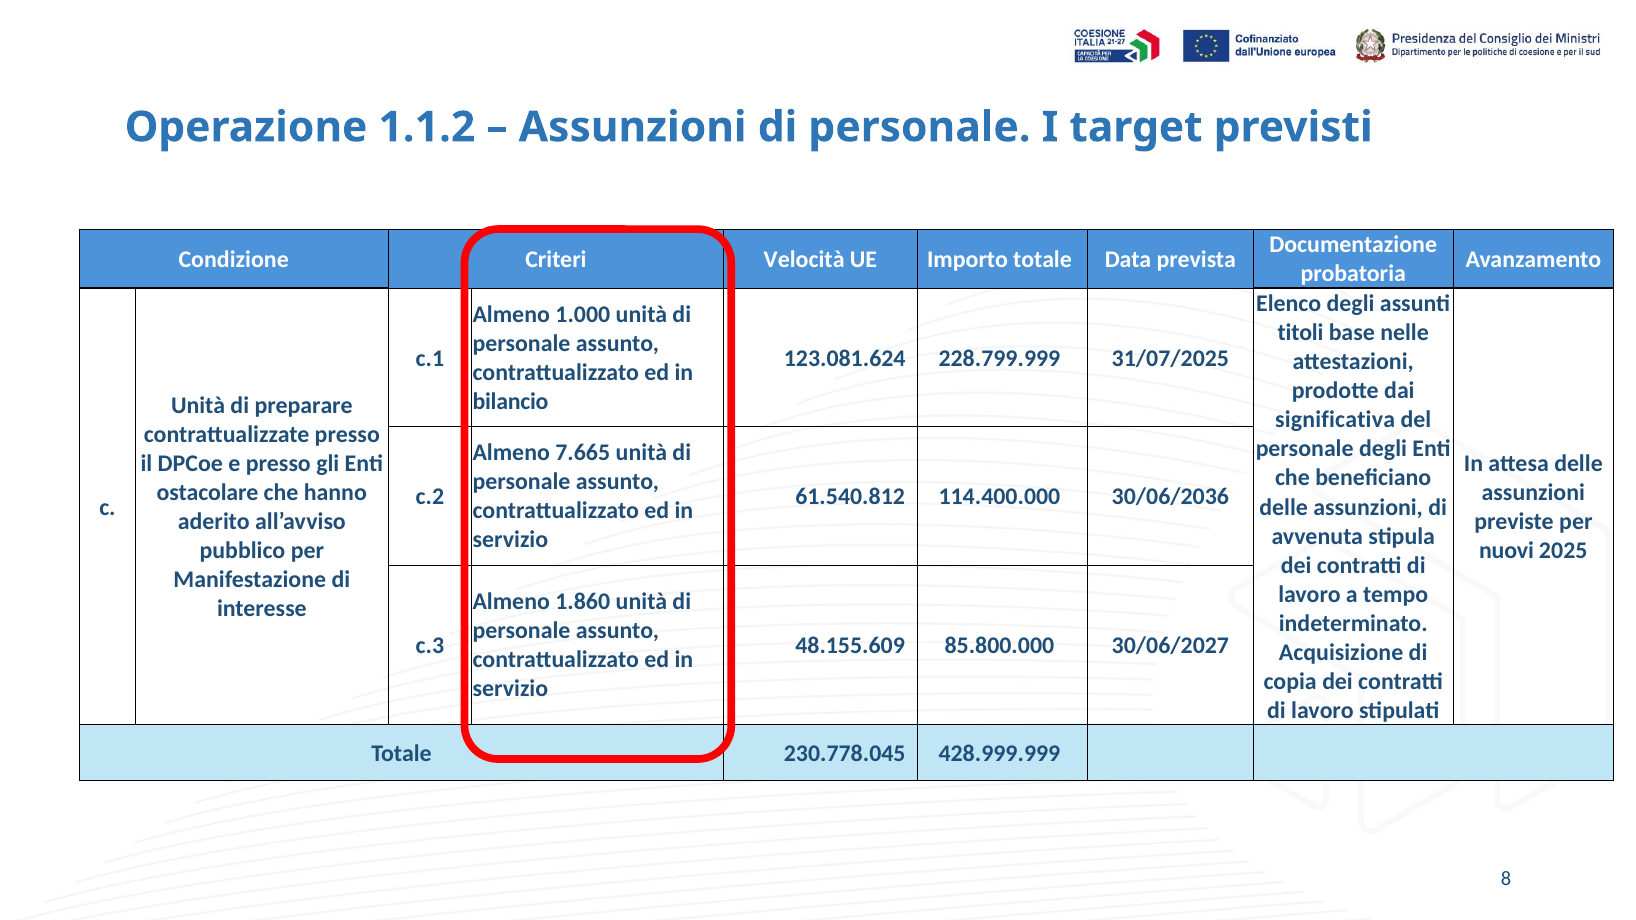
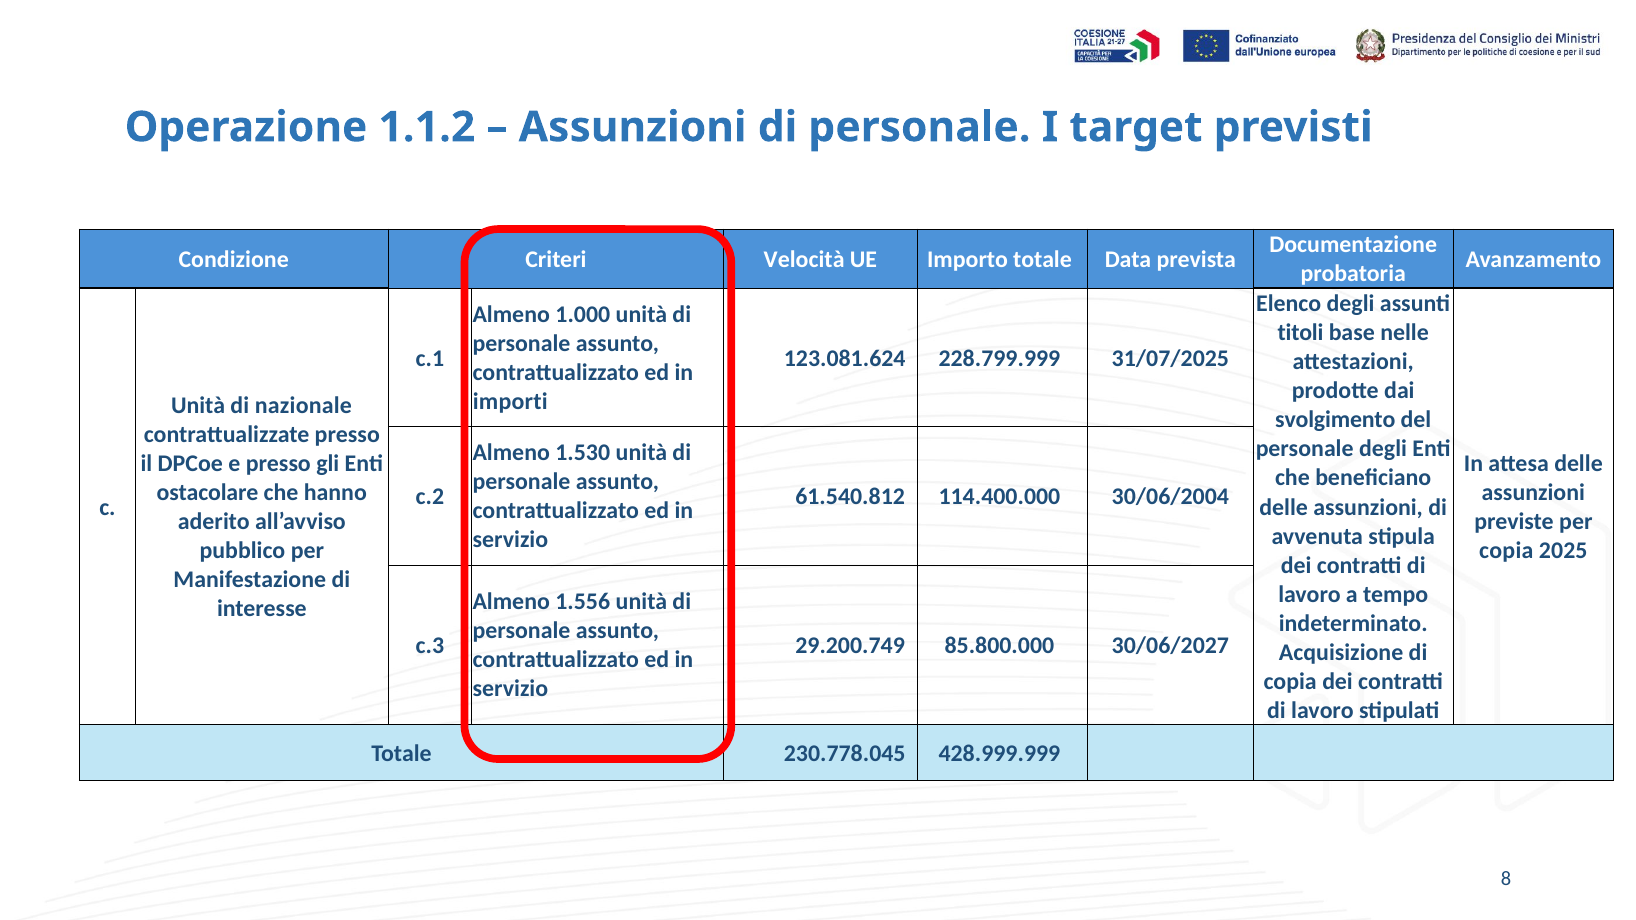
bilancio: bilancio -> importi
preparare: preparare -> nazionale
significativa: significativa -> svolgimento
7.665: 7.665 -> 1.530
30/06/2036: 30/06/2036 -> 30/06/2004
nuovi at (1507, 551): nuovi -> copia
1.860: 1.860 -> 1.556
48.155.609: 48.155.609 -> 29.200.749
